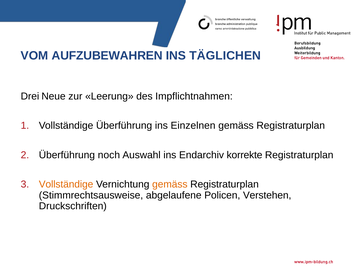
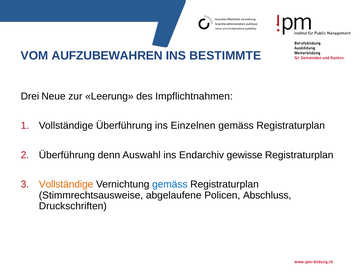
TÄGLICHEN: TÄGLICHEN -> BESTIMMTE
noch: noch -> denn
korrekte: korrekte -> gewisse
gemäss at (170, 184) colour: orange -> blue
Verstehen: Verstehen -> Abschluss
